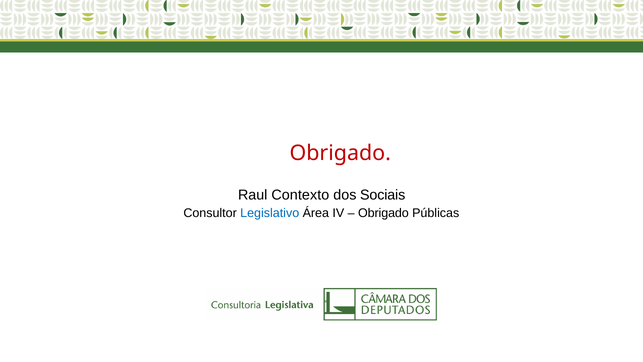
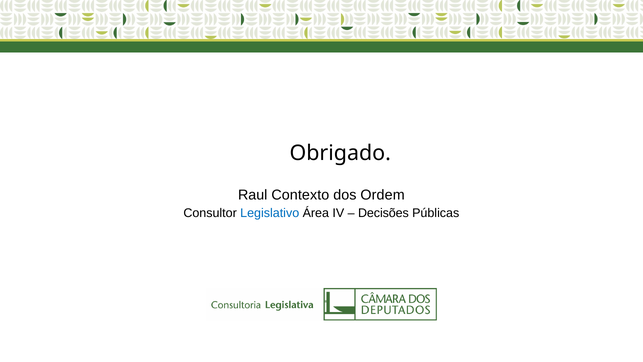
Obrigado at (340, 153) colour: red -> black
Sociais: Sociais -> Ordem
Obrigado at (383, 213): Obrigado -> Decisões
